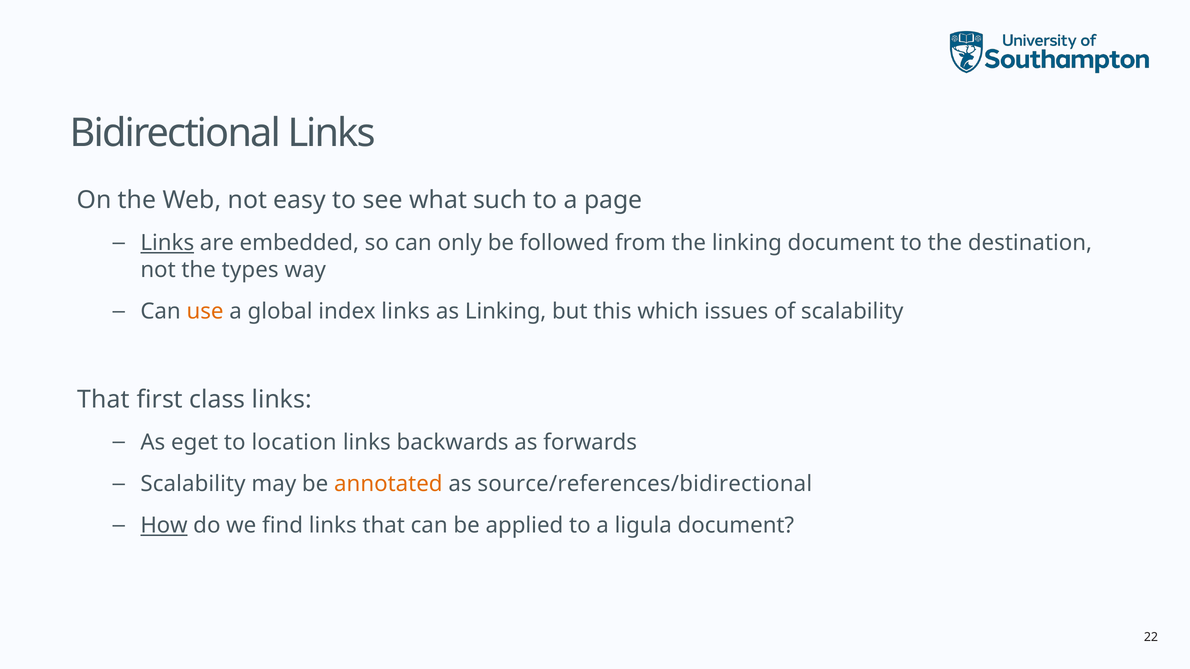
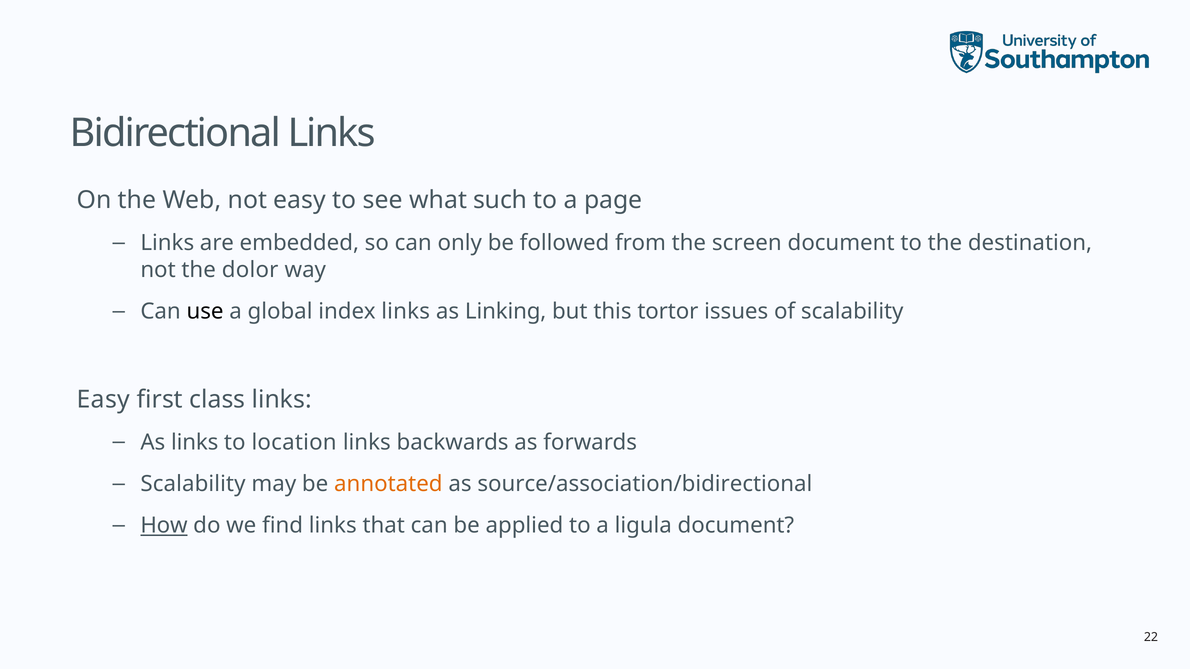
Links at (167, 243) underline: present -> none
the linking: linking -> screen
types: types -> dolor
use colour: orange -> black
which: which -> tortor
That at (103, 400): That -> Easy
As eget: eget -> links
source/references/bidirectional: source/references/bidirectional -> source/association/bidirectional
